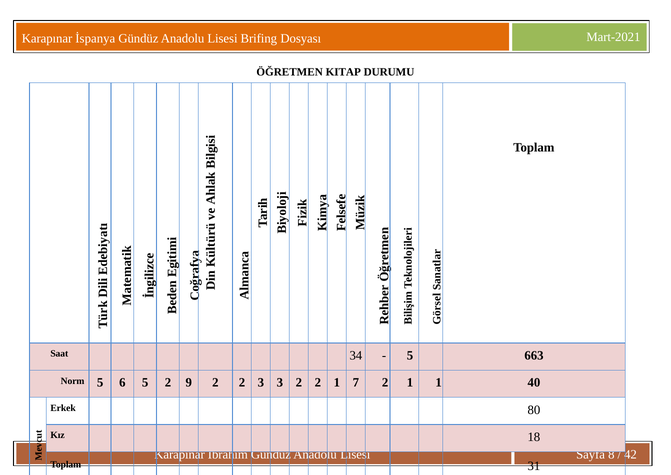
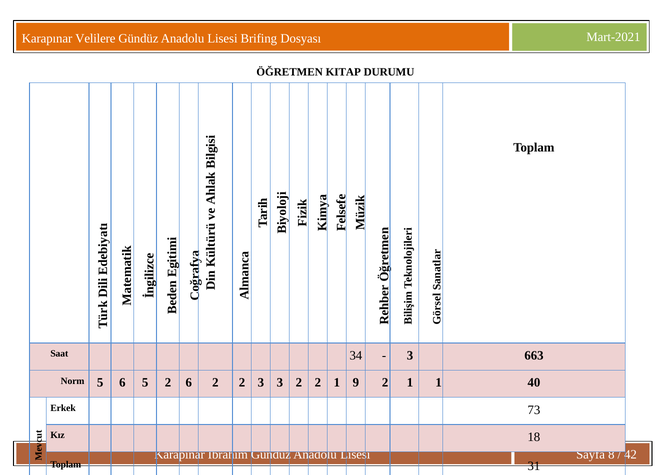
İspanya: İspanya -> Velilere
5 at (410, 355): 5 -> 3
2 9: 9 -> 6
1 7: 7 -> 9
80: 80 -> 73
